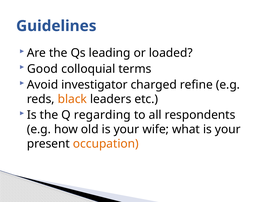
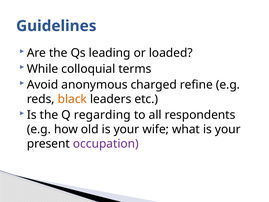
Good: Good -> While
investigator: investigator -> anonymous
occupation colour: orange -> purple
